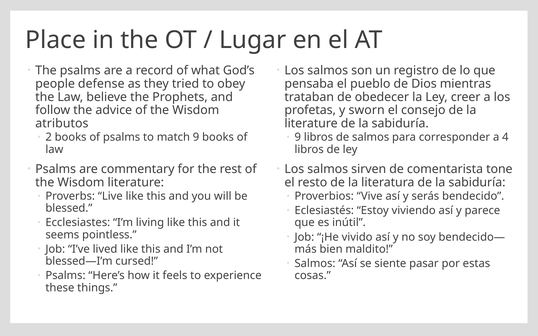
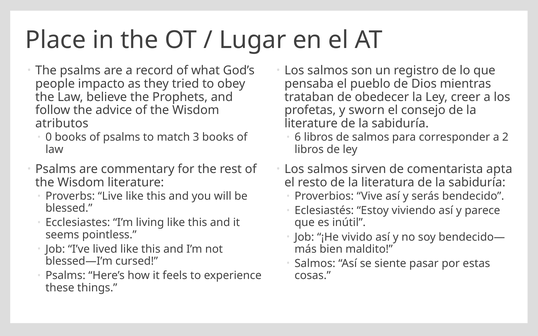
defense: defense -> impacto
2: 2 -> 0
match 9: 9 -> 3
9 at (298, 137): 9 -> 6
4: 4 -> 2
tone: tone -> apta
